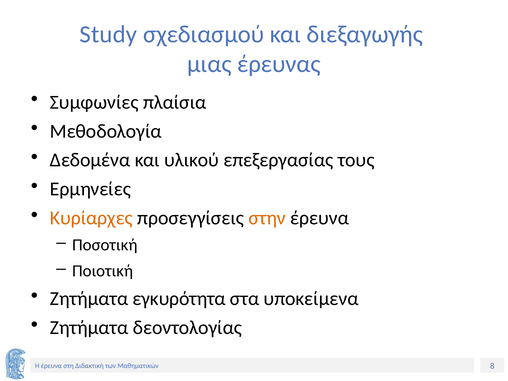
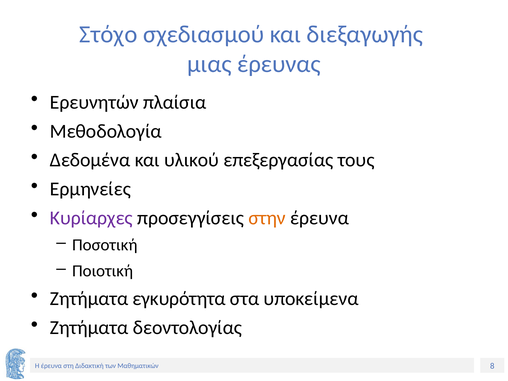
Study: Study -> Στόχο
Συμφωνίες: Συμφωνίες -> Ερευνητών
Κυρίαρχες colour: orange -> purple
